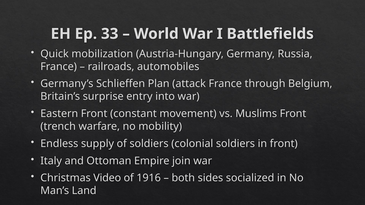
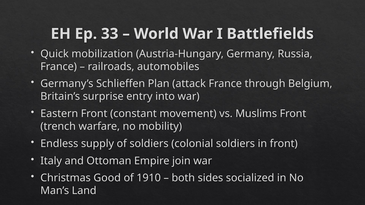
Video: Video -> Good
1916: 1916 -> 1910
